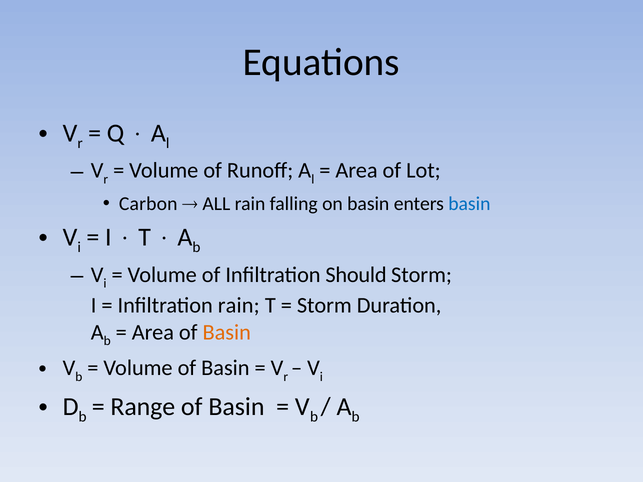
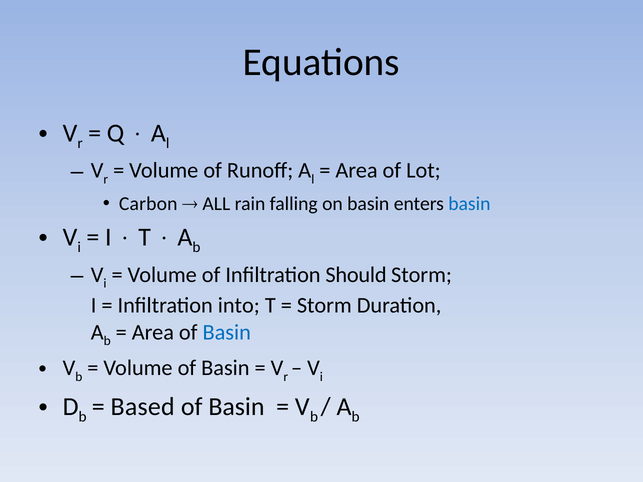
Infiltration rain: rain -> into
Basin at (227, 332) colour: orange -> blue
Range: Range -> Based
